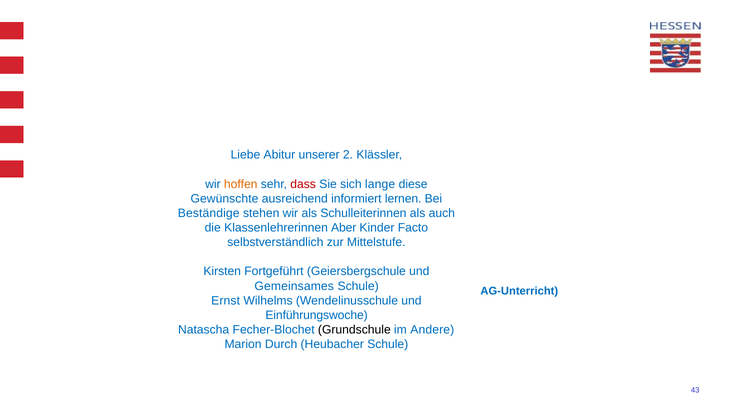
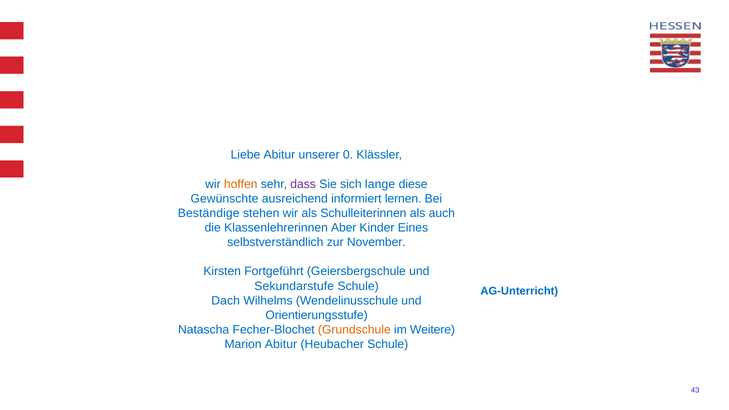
2: 2 -> 0
dass colour: red -> purple
Facto: Facto -> Eines
Mittelstufe: Mittelstufe -> November
Gemeinsames: Gemeinsames -> Sekundarstufe
Ernst: Ernst -> Dach
Einführungswoche: Einführungswoche -> Orientierungsstufe
Grundschule colour: black -> orange
Andere: Andere -> Weitere
Marion Durch: Durch -> Abitur
